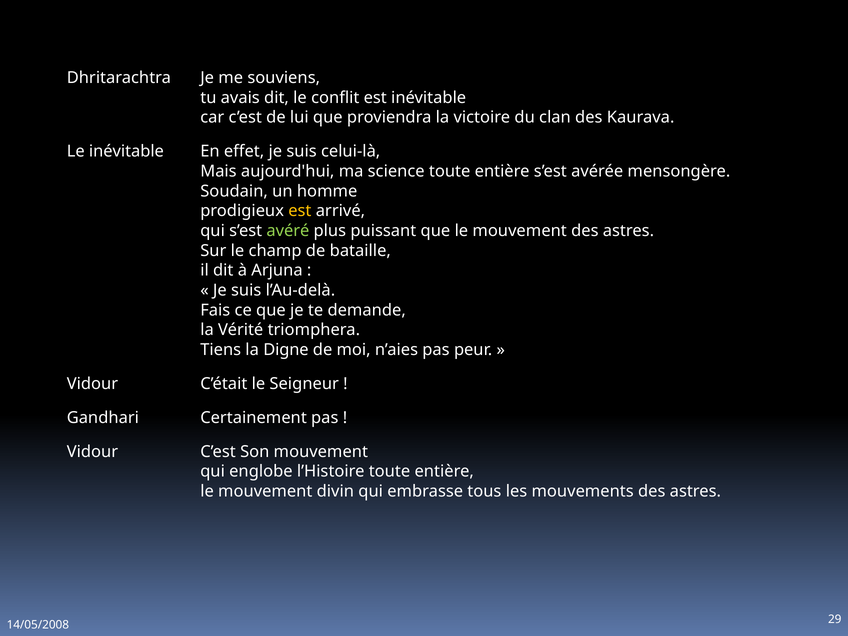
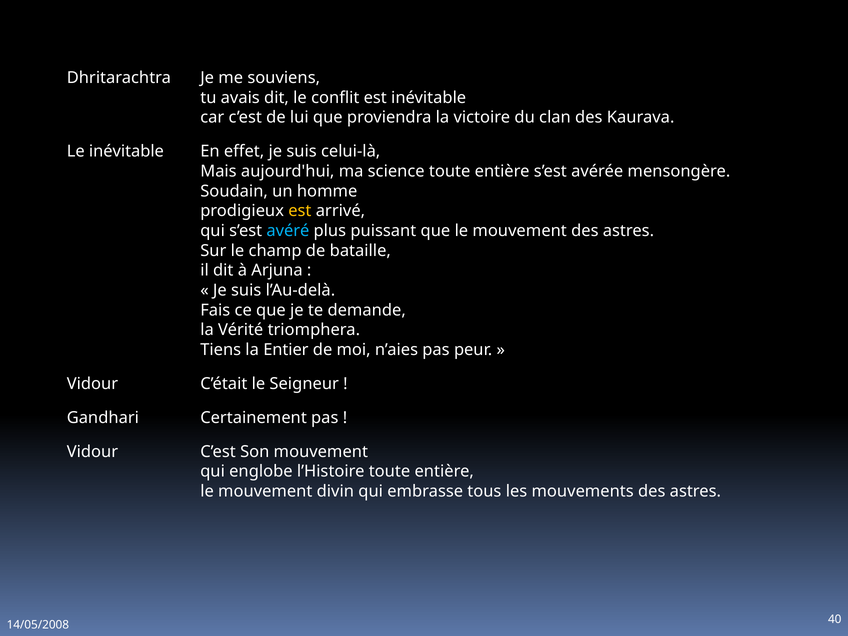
avéré colour: light green -> light blue
Digne: Digne -> Entier
29: 29 -> 40
